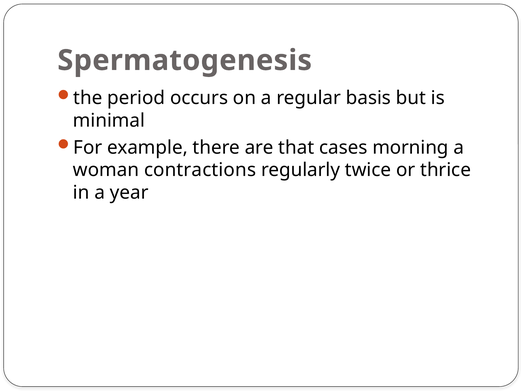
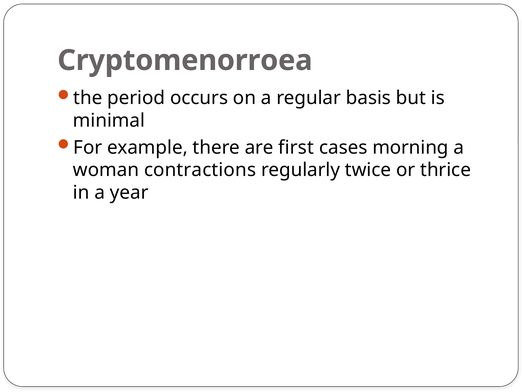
Spermatogenesis: Spermatogenesis -> Cryptomenorroea
that: that -> first
